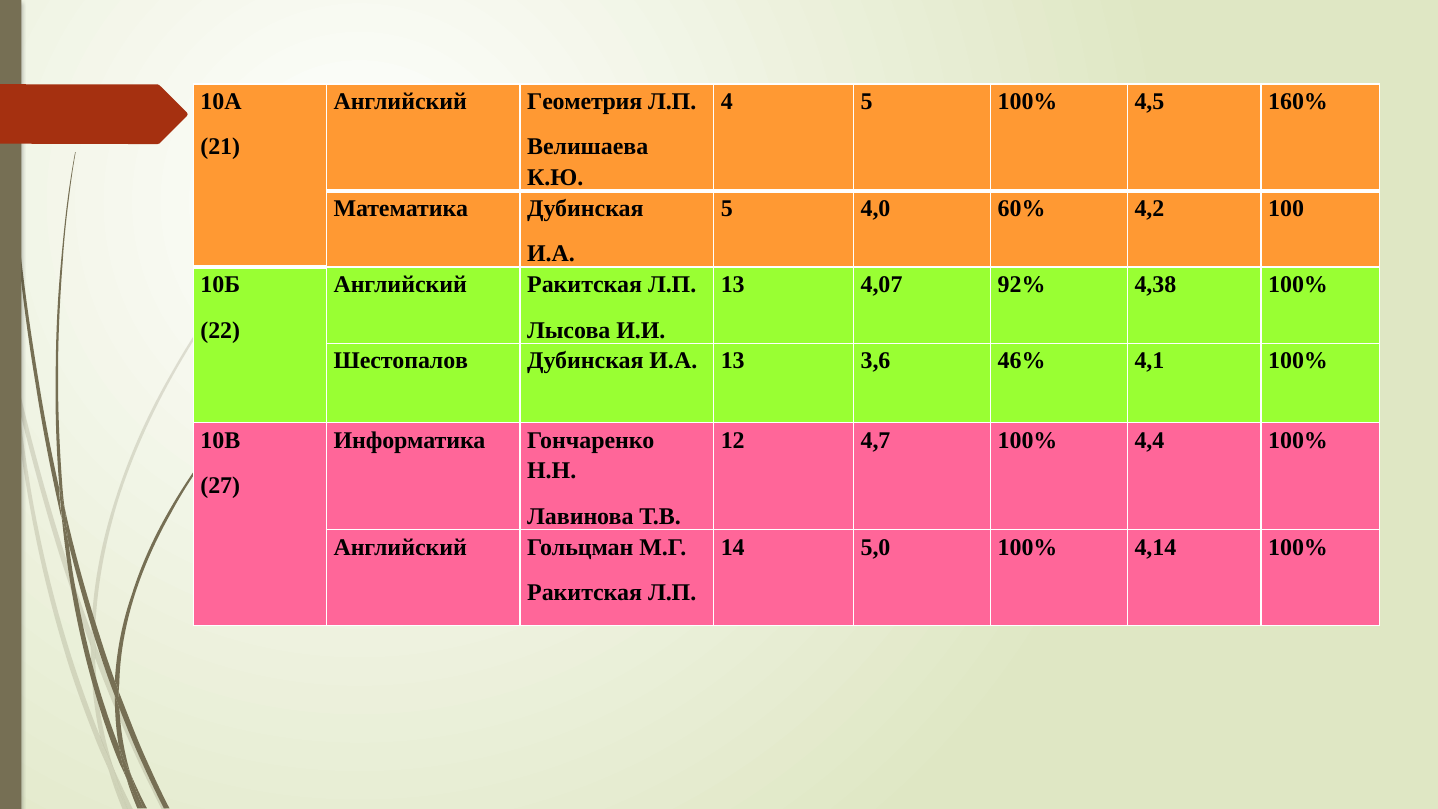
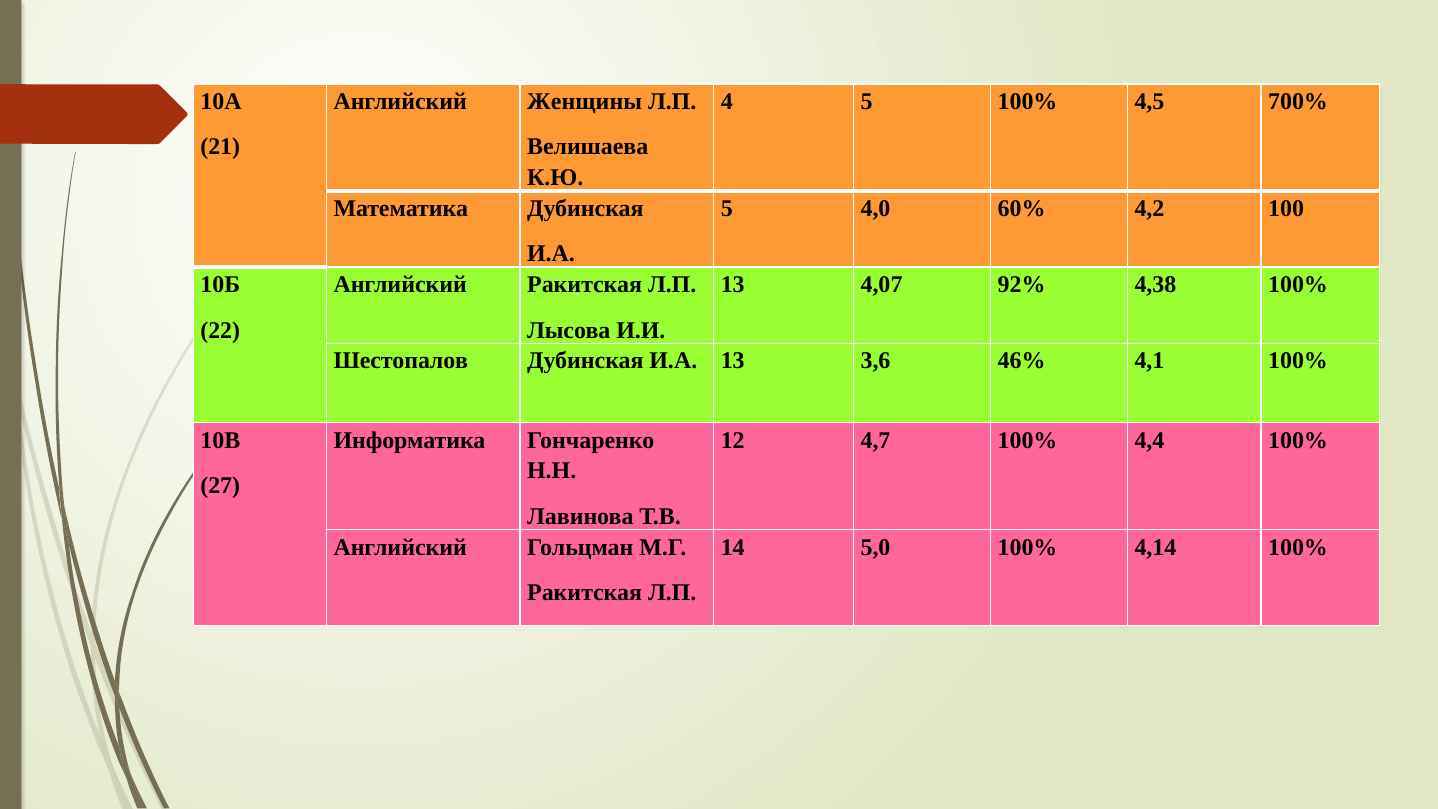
Геометрия: Геометрия -> Женщины
160%: 160% -> 700%
